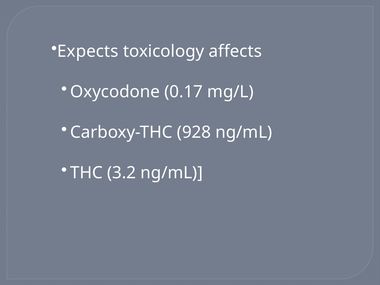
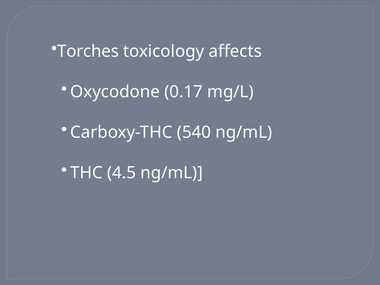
Expects: Expects -> Torches
928: 928 -> 540
3.2: 3.2 -> 4.5
